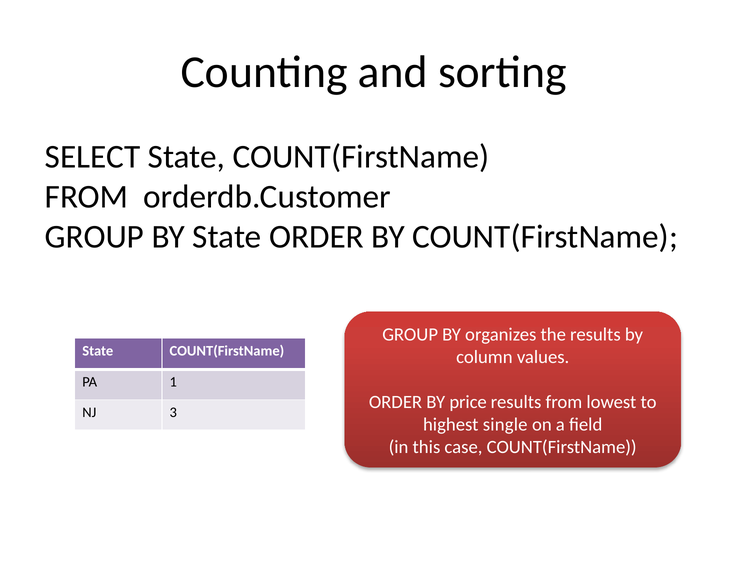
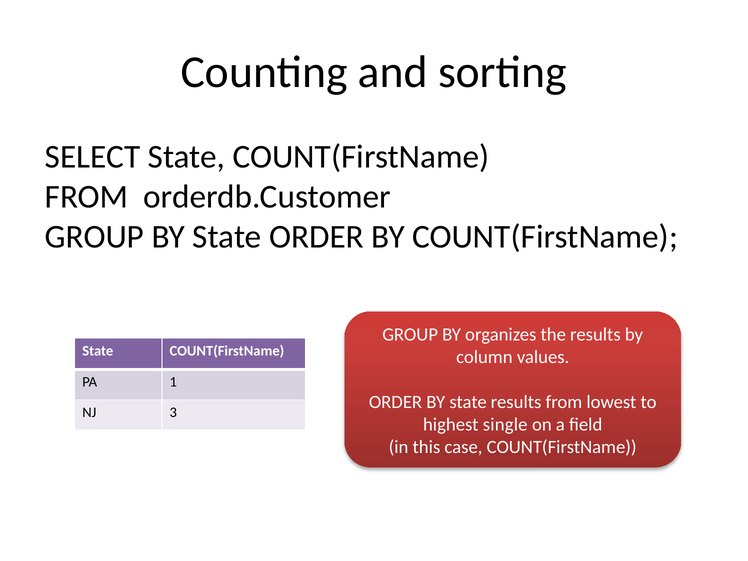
ORDER BY price: price -> state
